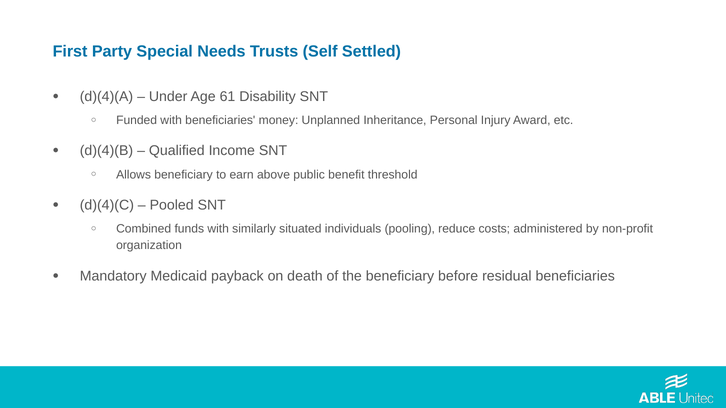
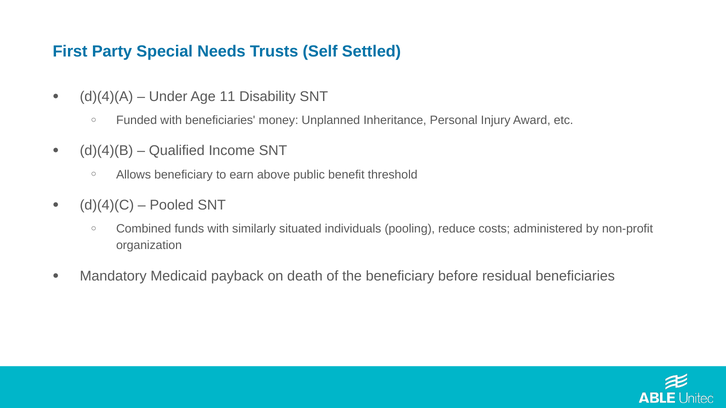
61: 61 -> 11
